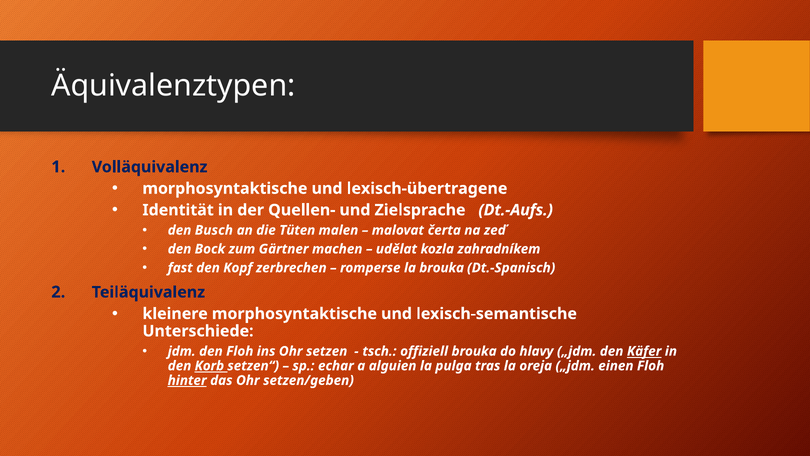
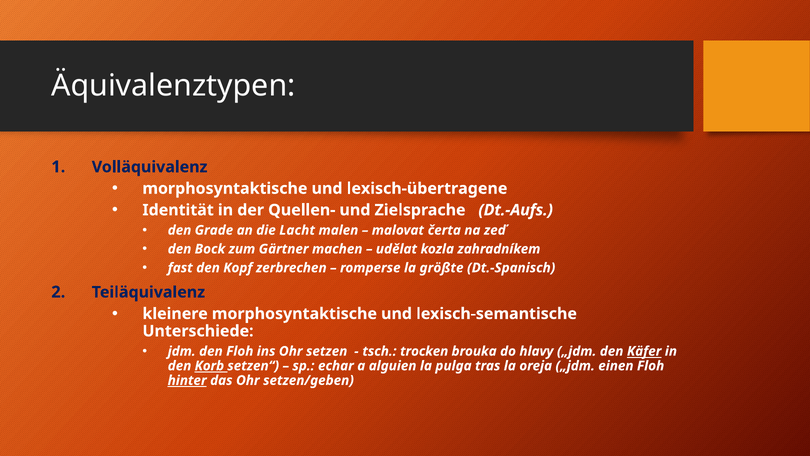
Busch: Busch -> Grade
Tüten: Tüten -> Lacht
la brouka: brouka -> größte
offiziell: offiziell -> trocken
